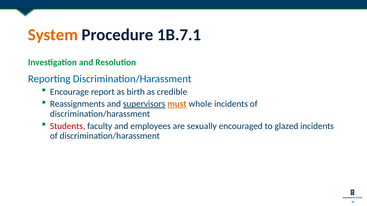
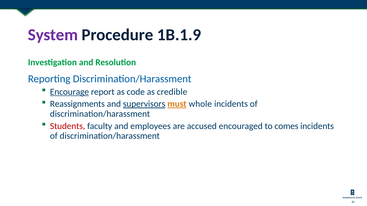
System colour: orange -> purple
1B.7.1: 1B.7.1 -> 1B.1.9
Encourage underline: none -> present
birth: birth -> code
sexually: sexually -> accused
glazed: glazed -> comes
